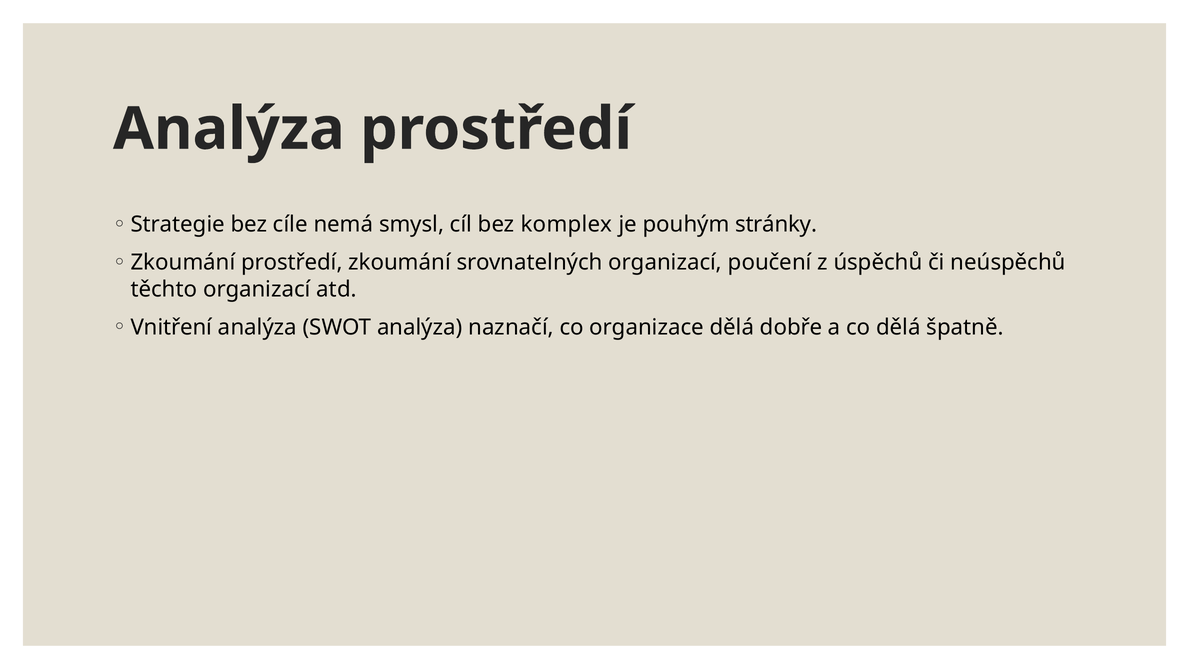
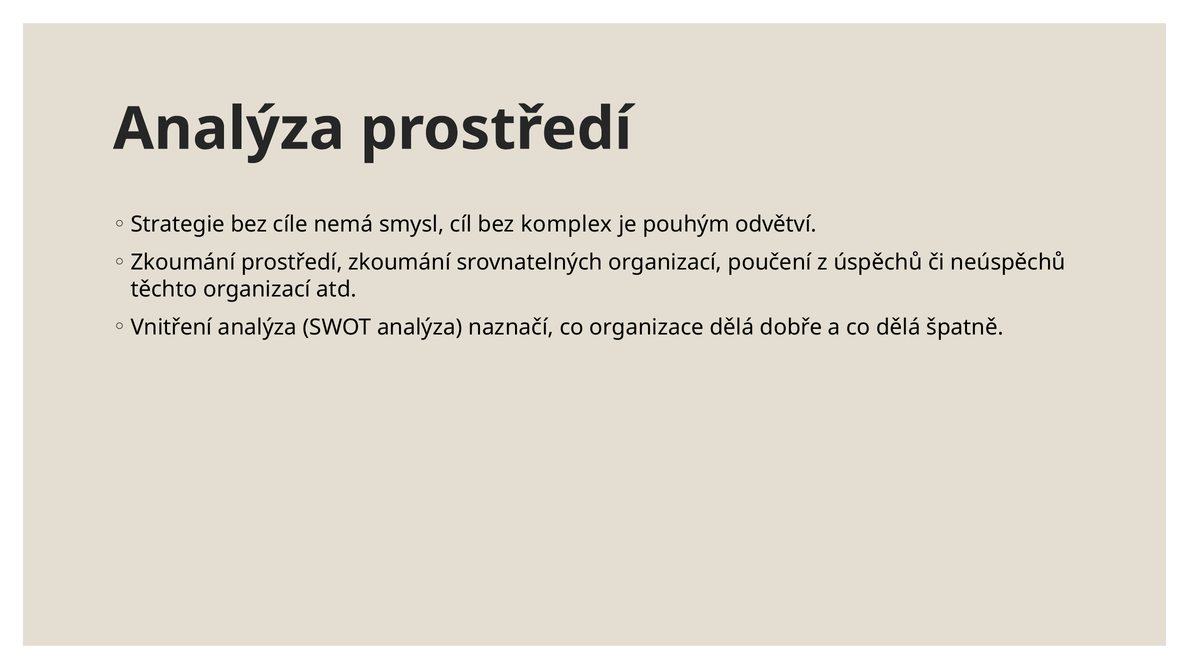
stránky: stránky -> odvětví
